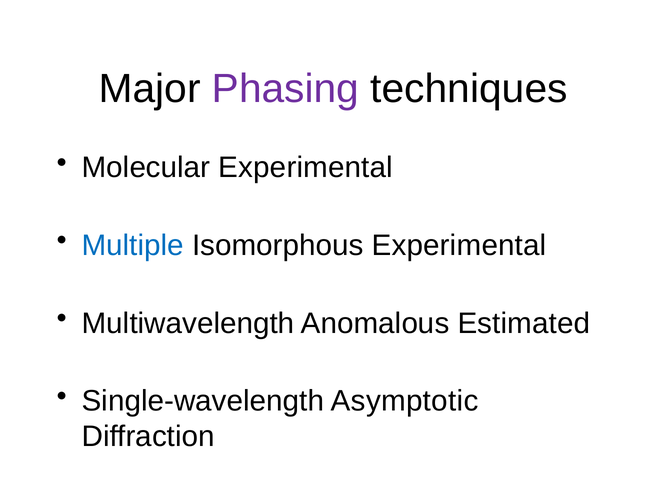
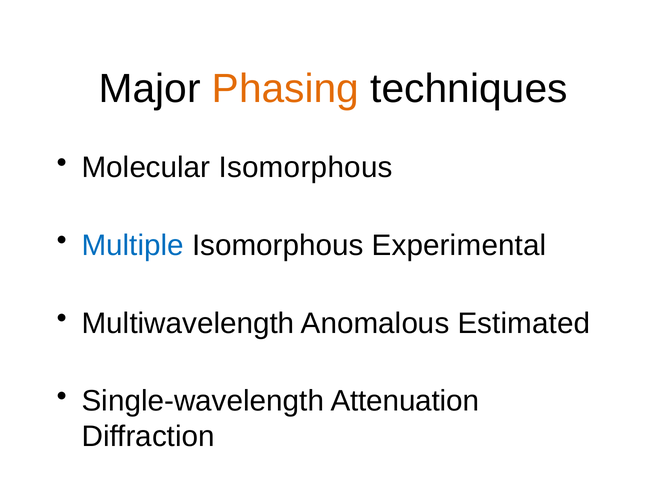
Phasing colour: purple -> orange
Molecular Experimental: Experimental -> Isomorphous
Asymptotic: Asymptotic -> Attenuation
